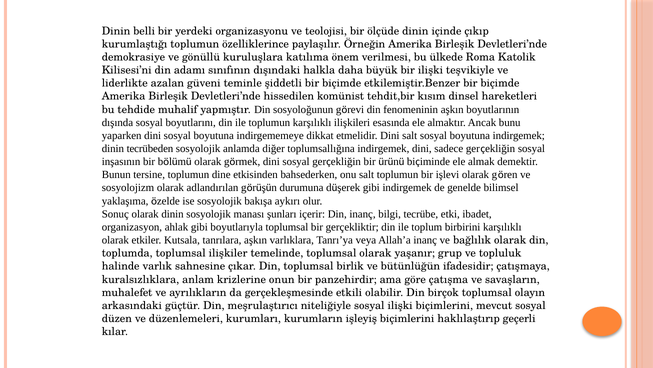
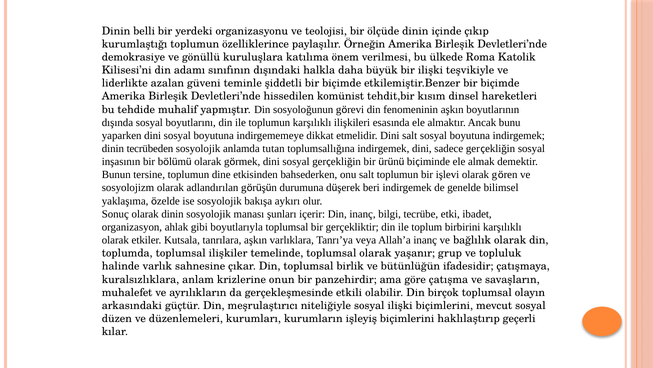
diğer: diğer -> tutan
düşerek gibi: gibi -> beri
